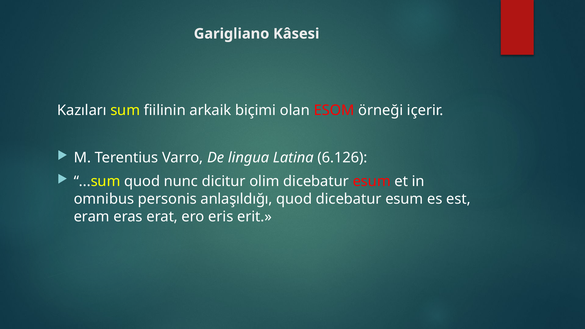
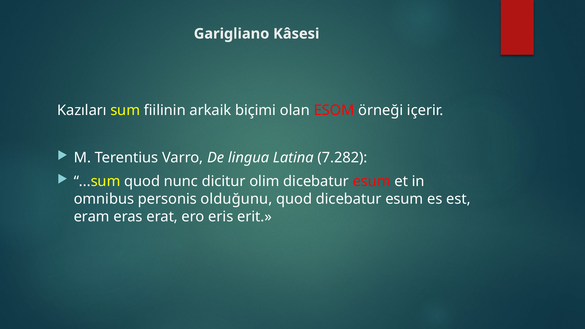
6.126: 6.126 -> 7.282
anlaşıldığı: anlaşıldığı -> olduğunu
